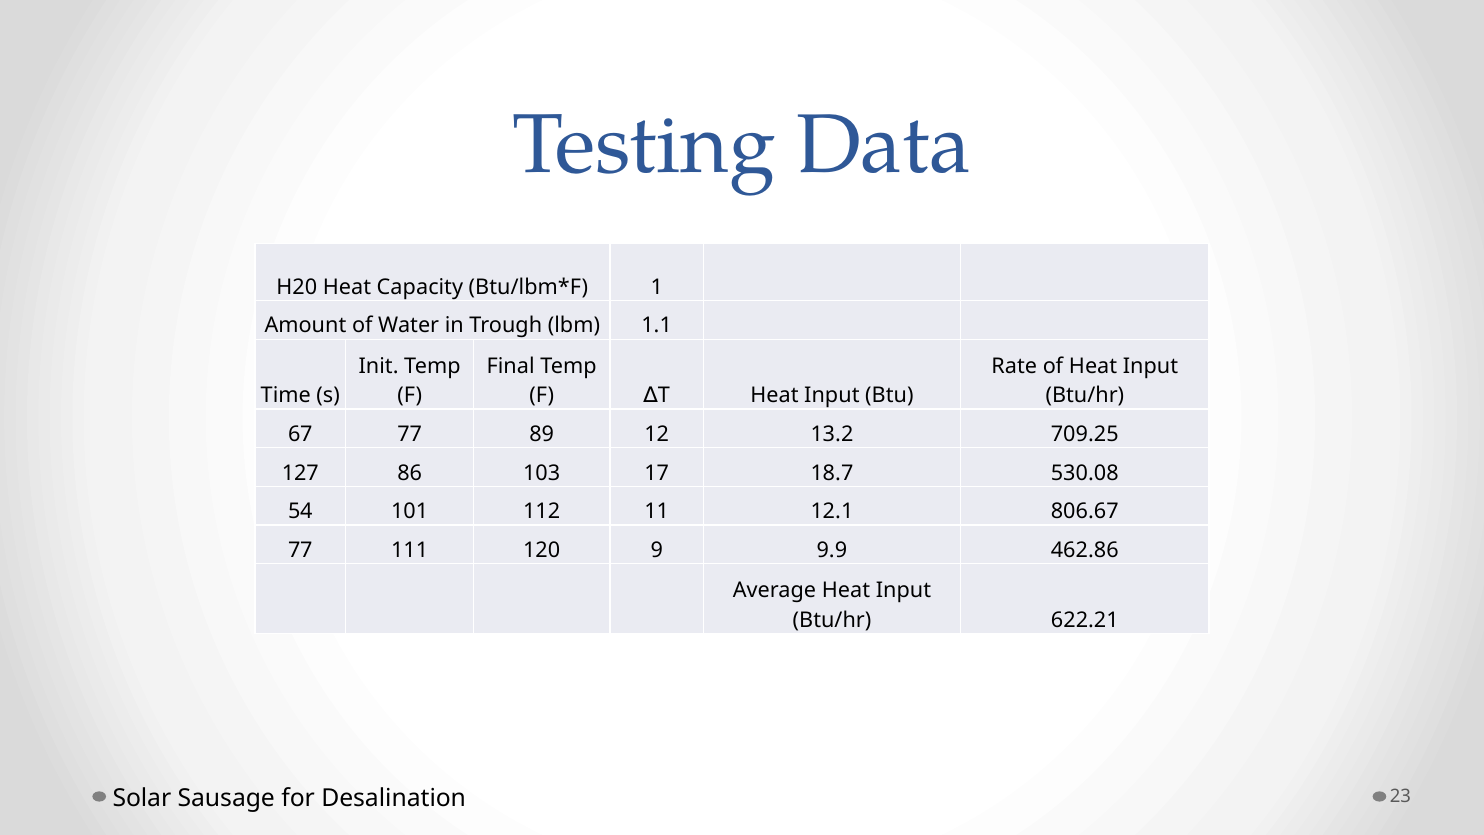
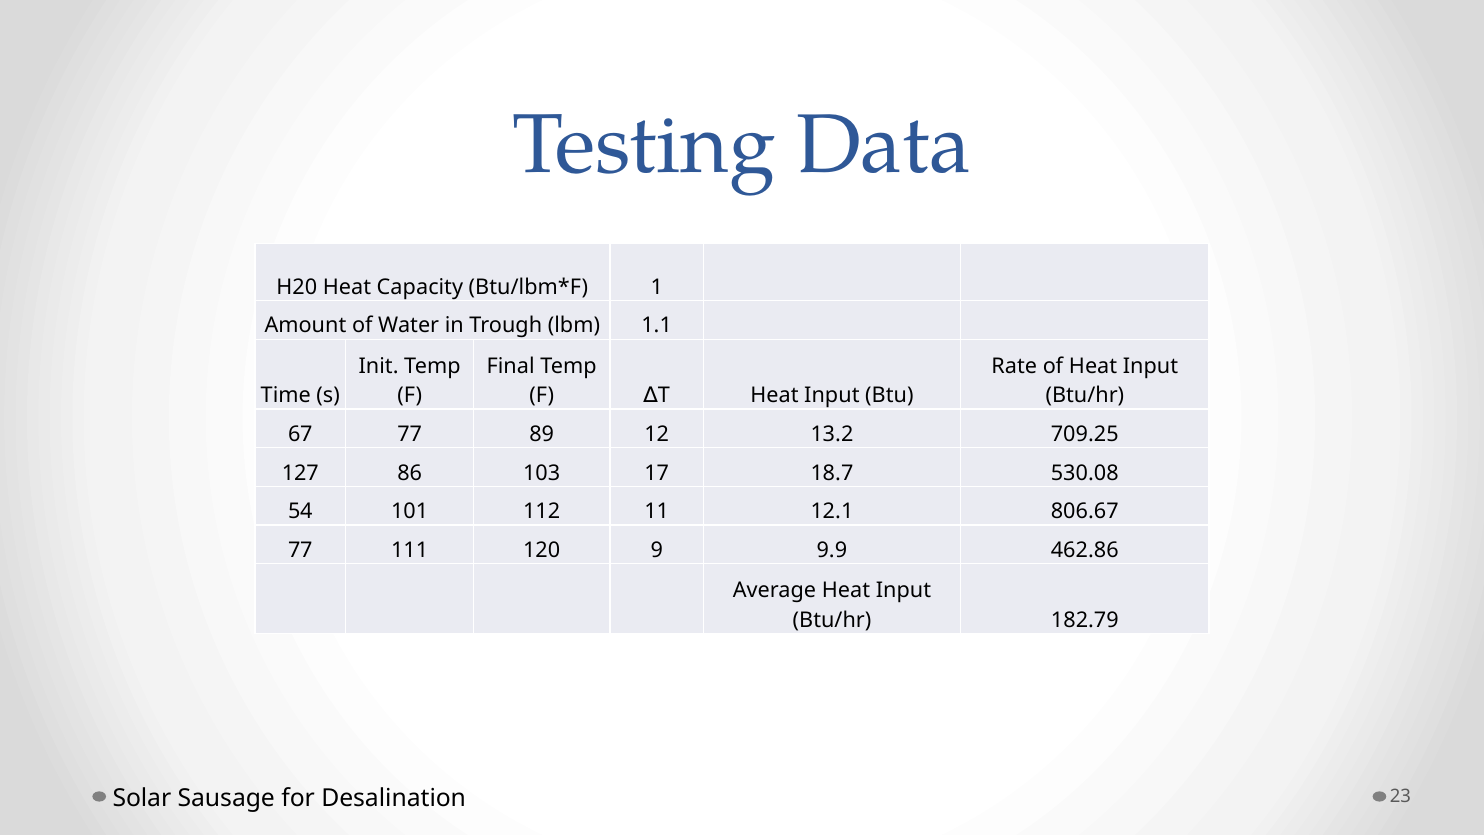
622.21: 622.21 -> 182.79
